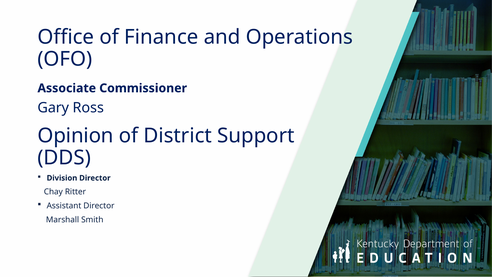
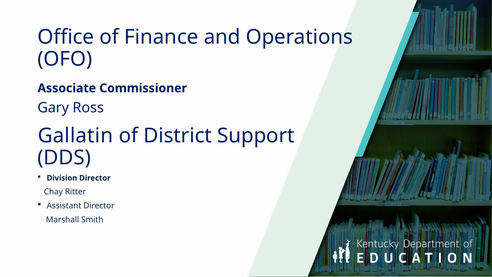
Opinion: Opinion -> Gallatin
